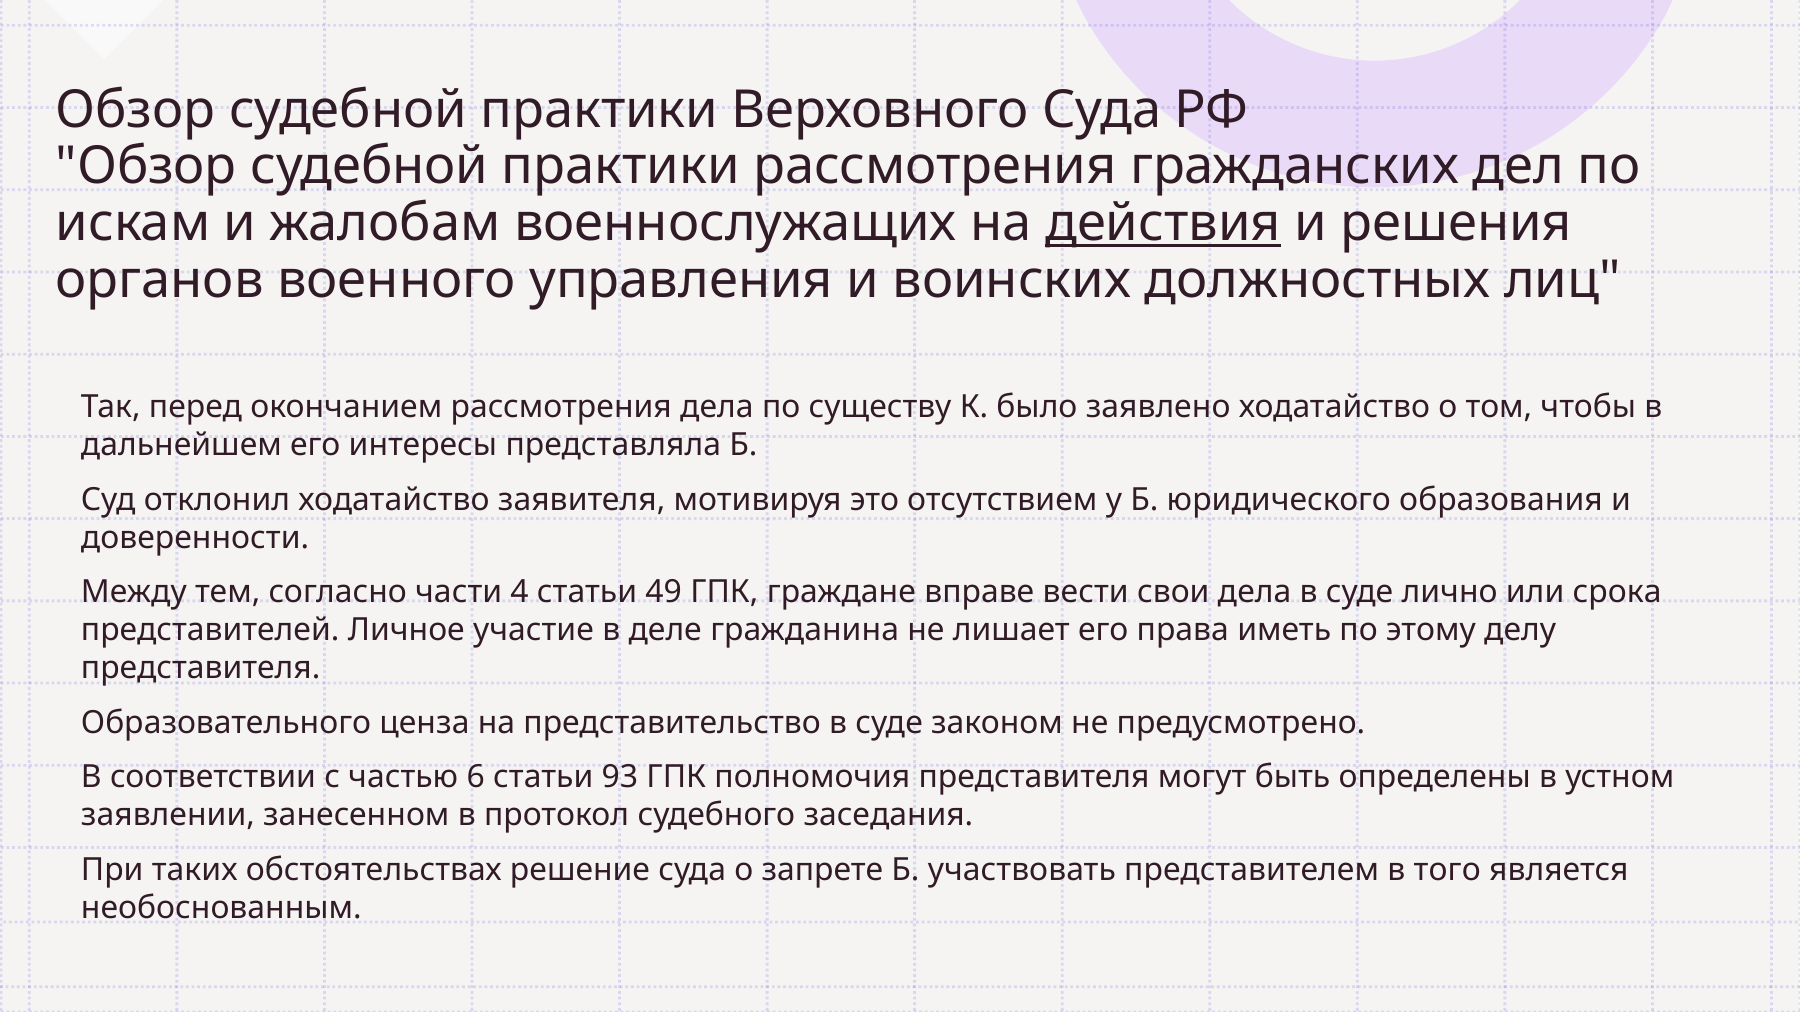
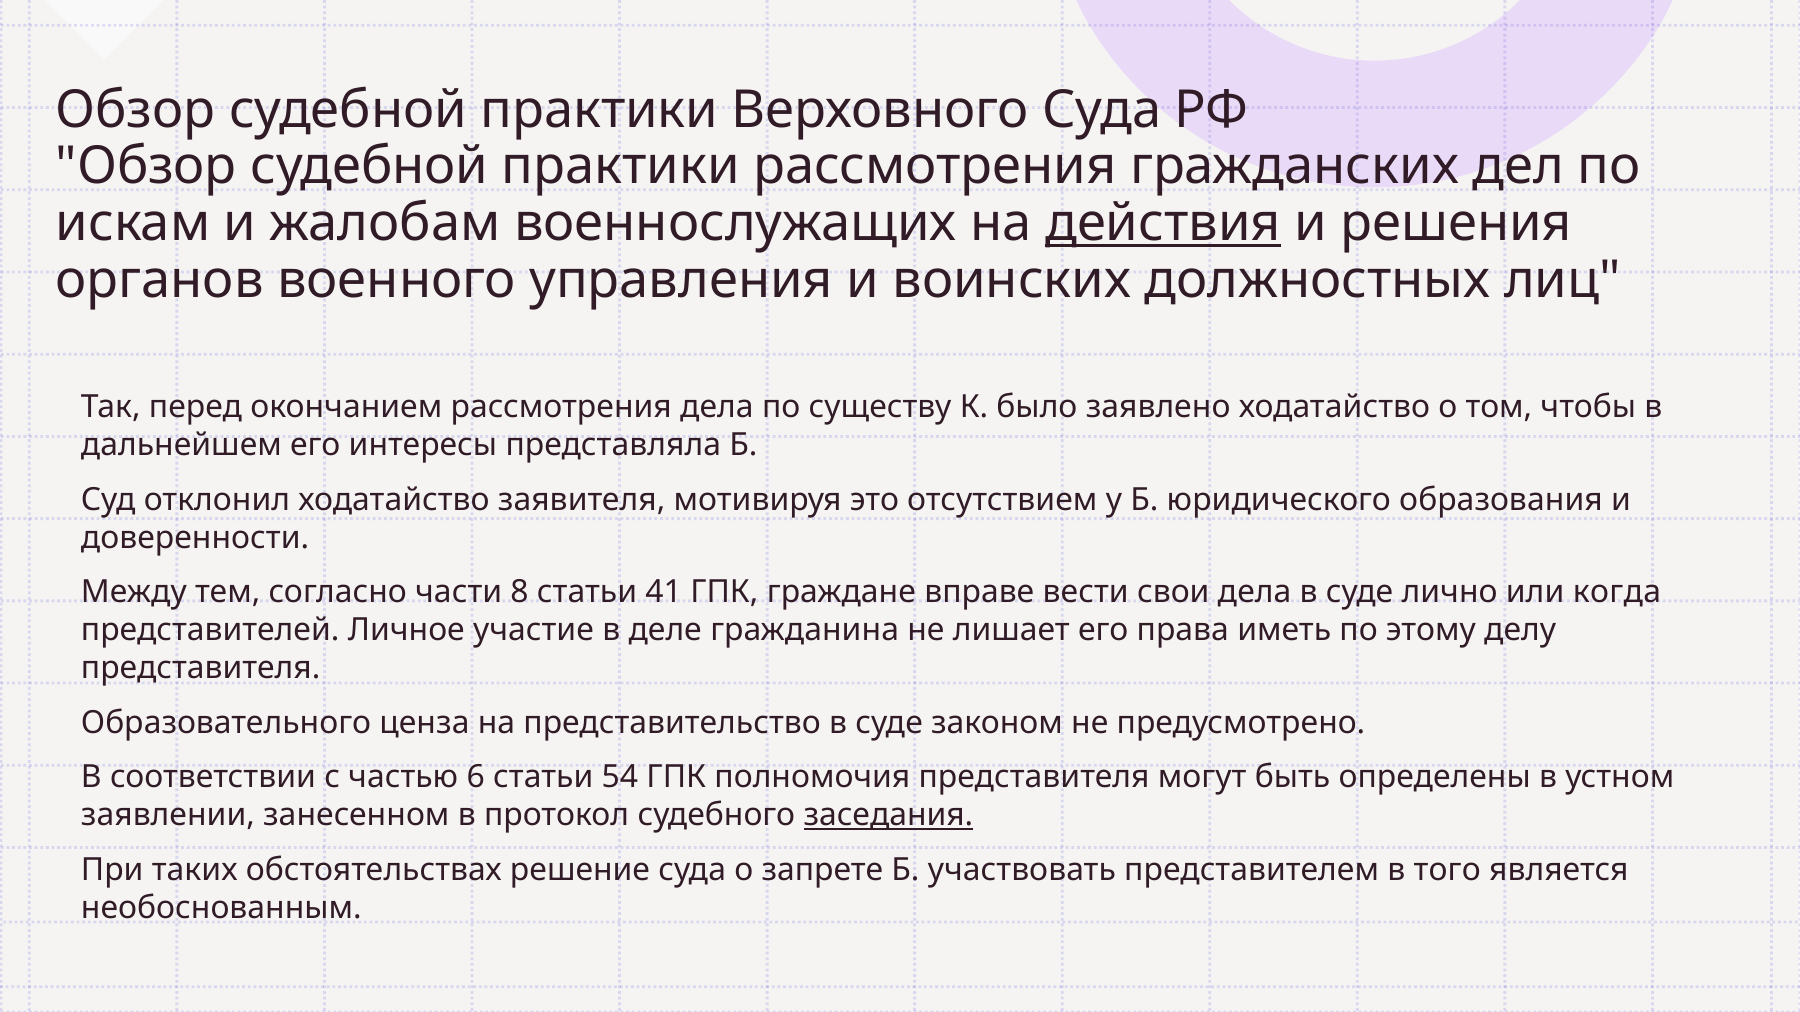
4: 4 -> 8
49: 49 -> 41
срока: срока -> когда
93: 93 -> 54
заседания underline: none -> present
